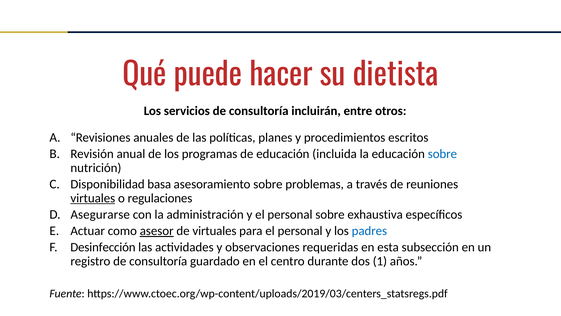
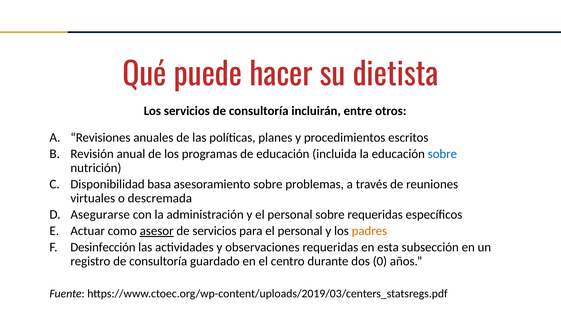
virtuales at (93, 198) underline: present -> none
regulaciones: regulaciones -> descremada
sobre exhaustiva: exhaustiva -> requeridas
de virtuales: virtuales -> servicios
padres colour: blue -> orange
1: 1 -> 0
